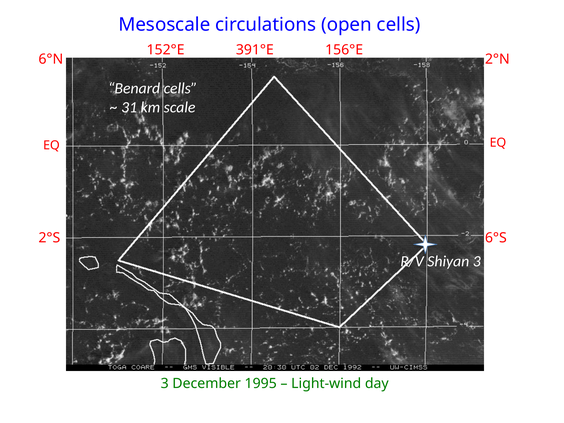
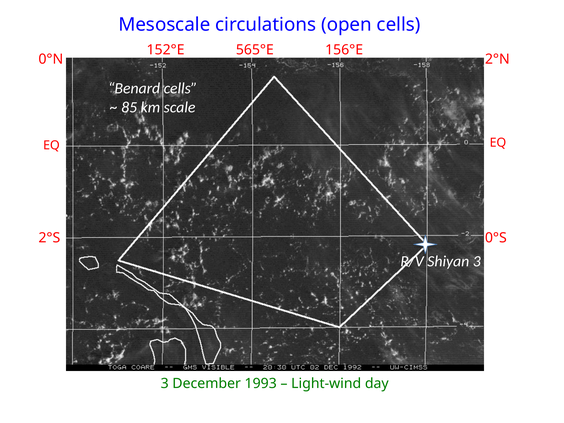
391°E: 391°E -> 565°E
6°N: 6°N -> 0°N
31: 31 -> 85
6°S: 6°S -> 0°S
1995: 1995 -> 1993
